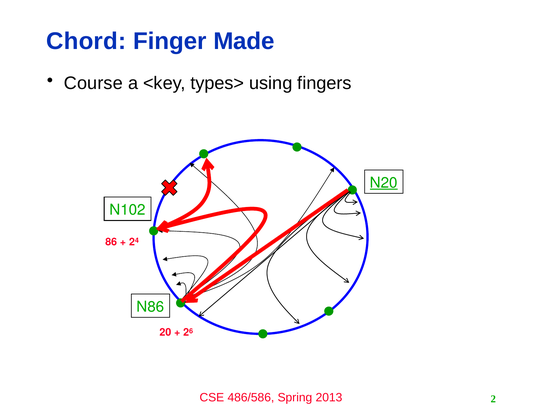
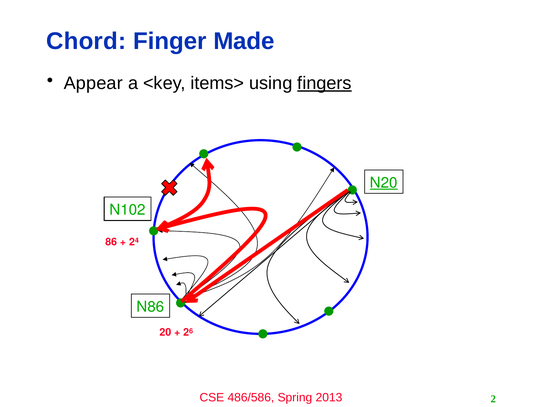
Course: Course -> Appear
types>: types> -> items>
fingers underline: none -> present
